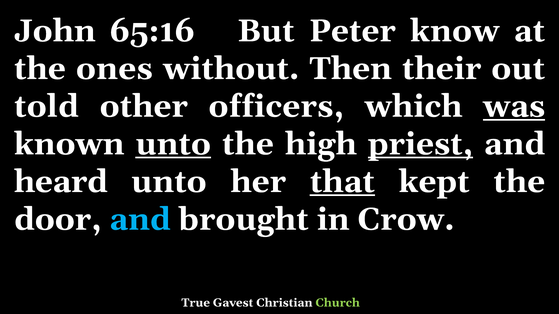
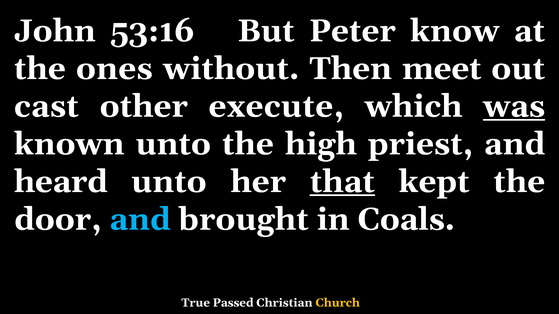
65:16: 65:16 -> 53:16
their: their -> meet
told: told -> cast
officers: officers -> execute
unto at (173, 144) underline: present -> none
priest underline: present -> none
Crow: Crow -> Coals
Gavest: Gavest -> Passed
Church colour: light green -> yellow
